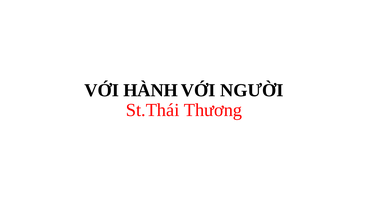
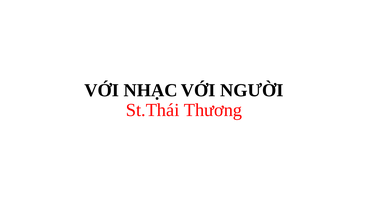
HÀNH: HÀNH -> NHẠC
